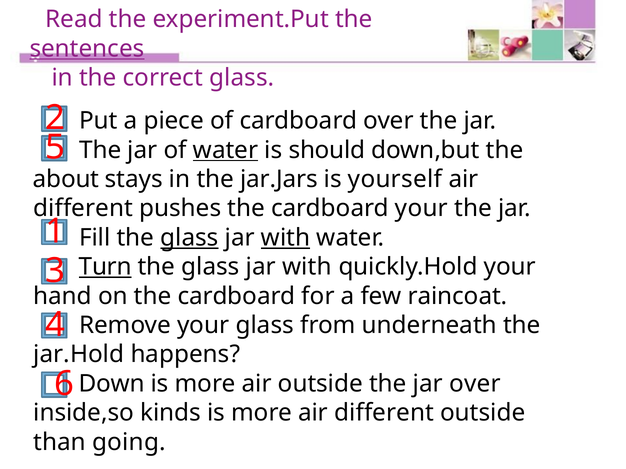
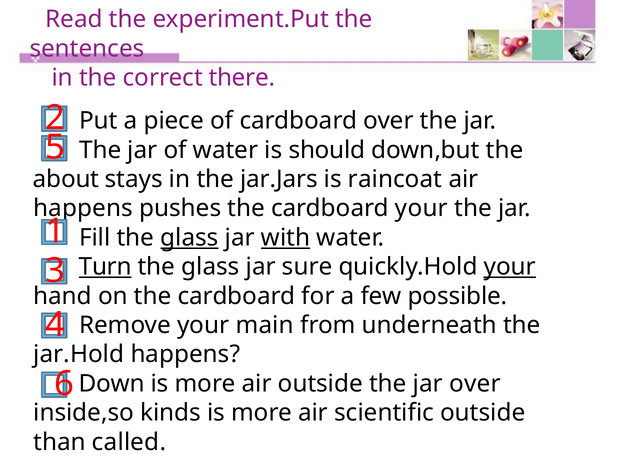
sentences underline: present -> none
correct glass: glass -> there
water at (226, 150) underline: present -> none
yourself: yourself -> raincoat
different at (83, 209): different -> happens
with at (307, 267): with -> sure
your at (510, 267) underline: none -> present
raincoat: raincoat -> possible
your glass: glass -> main
more air different: different -> scientific
going: going -> called
